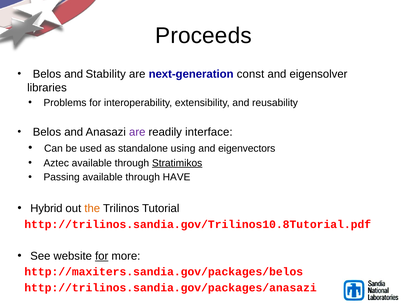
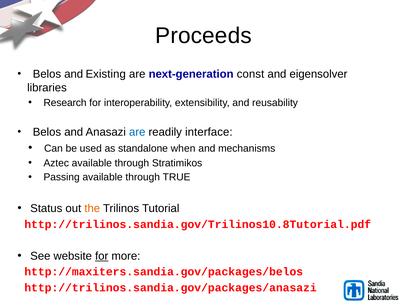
Stability: Stability -> Existing
Problems: Problems -> Research
are at (137, 132) colour: purple -> blue
using: using -> when
eigenvectors: eigenvectors -> mechanisms
Stratimikos underline: present -> none
HAVE: HAVE -> TRUE
Hybrid: Hybrid -> Status
